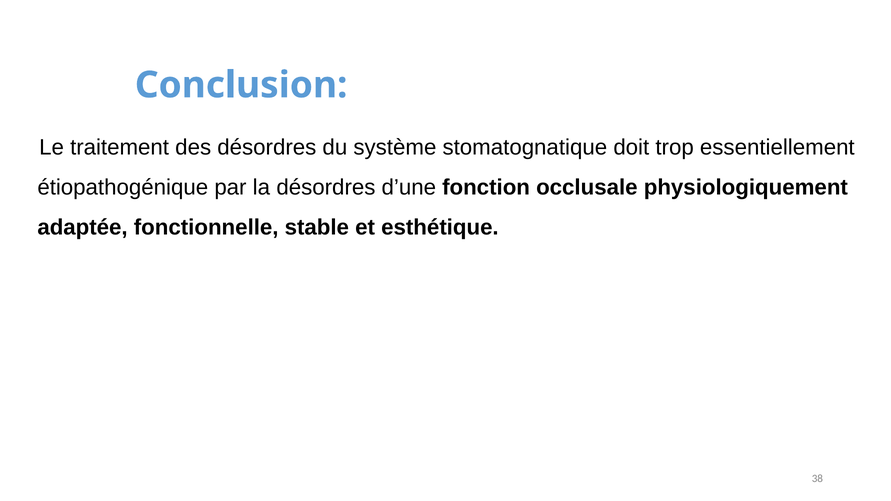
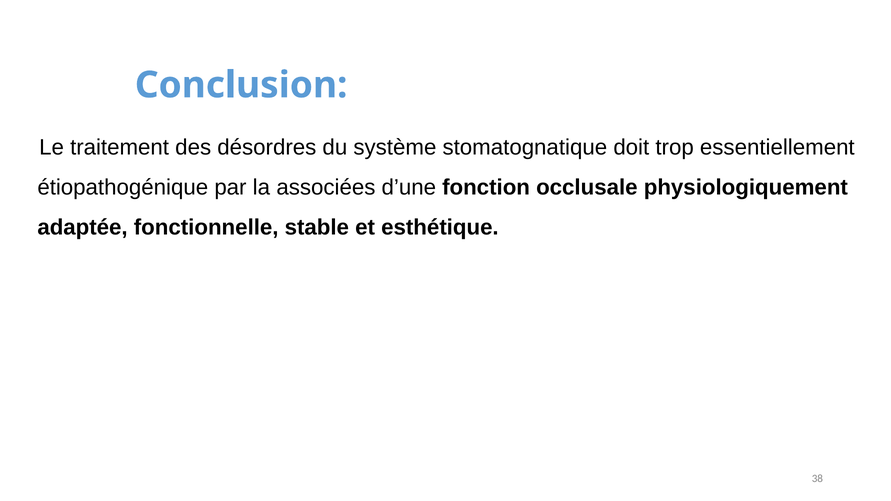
la désordres: désordres -> associées
